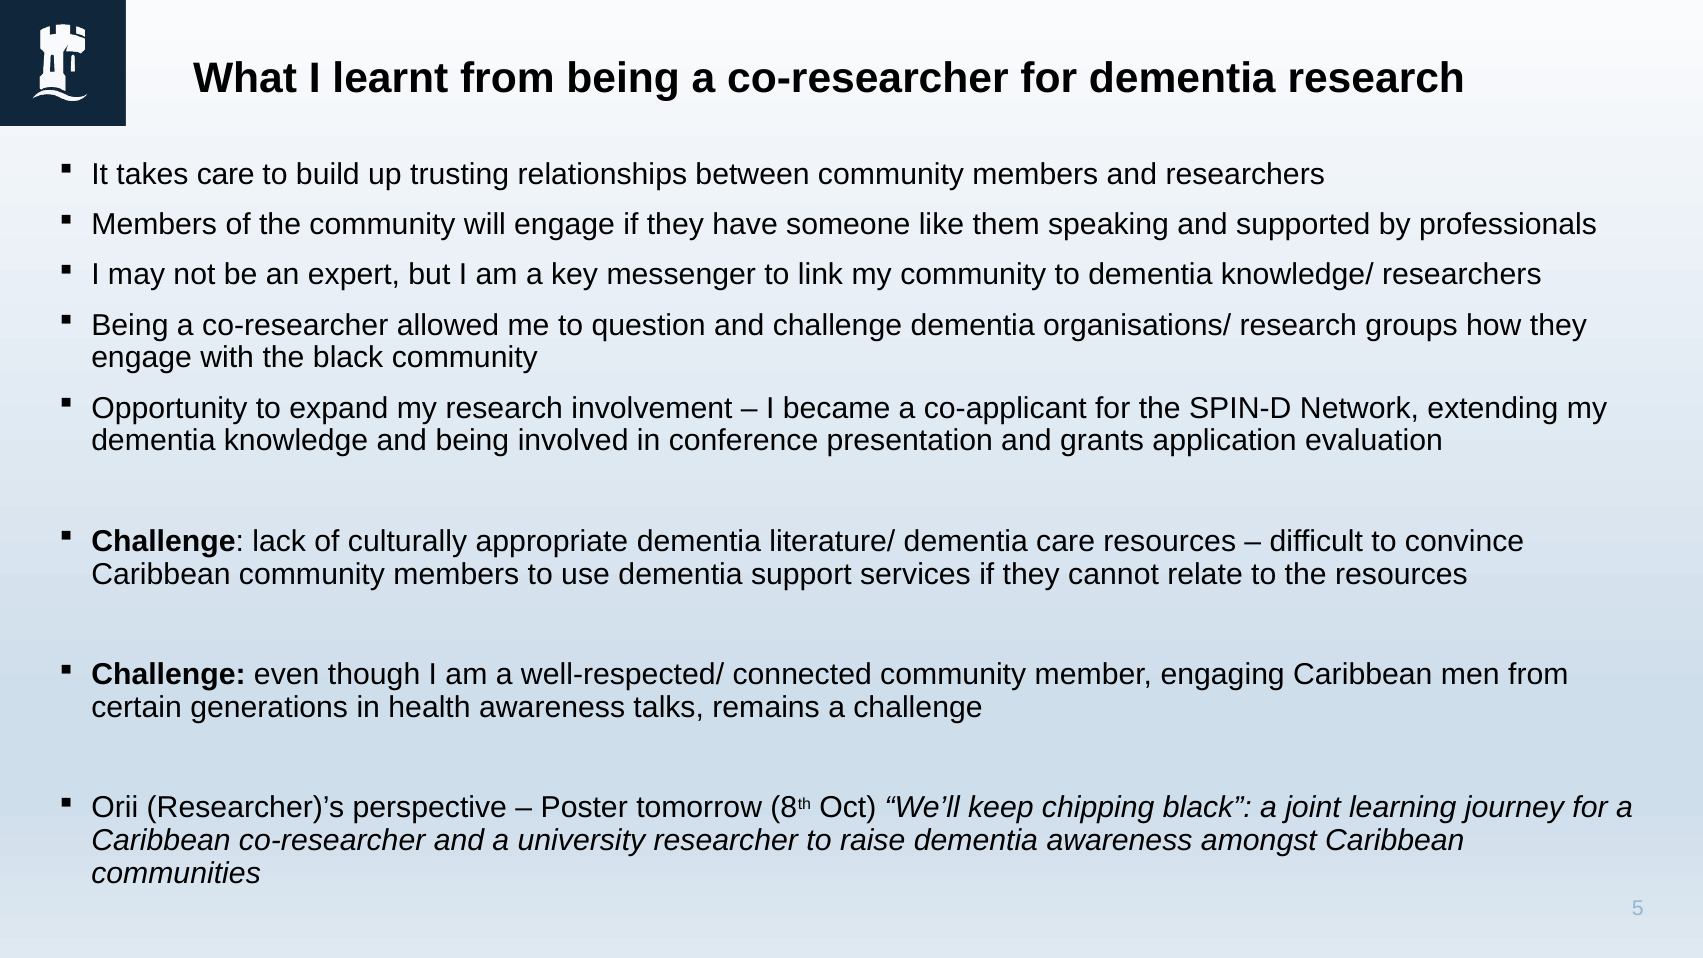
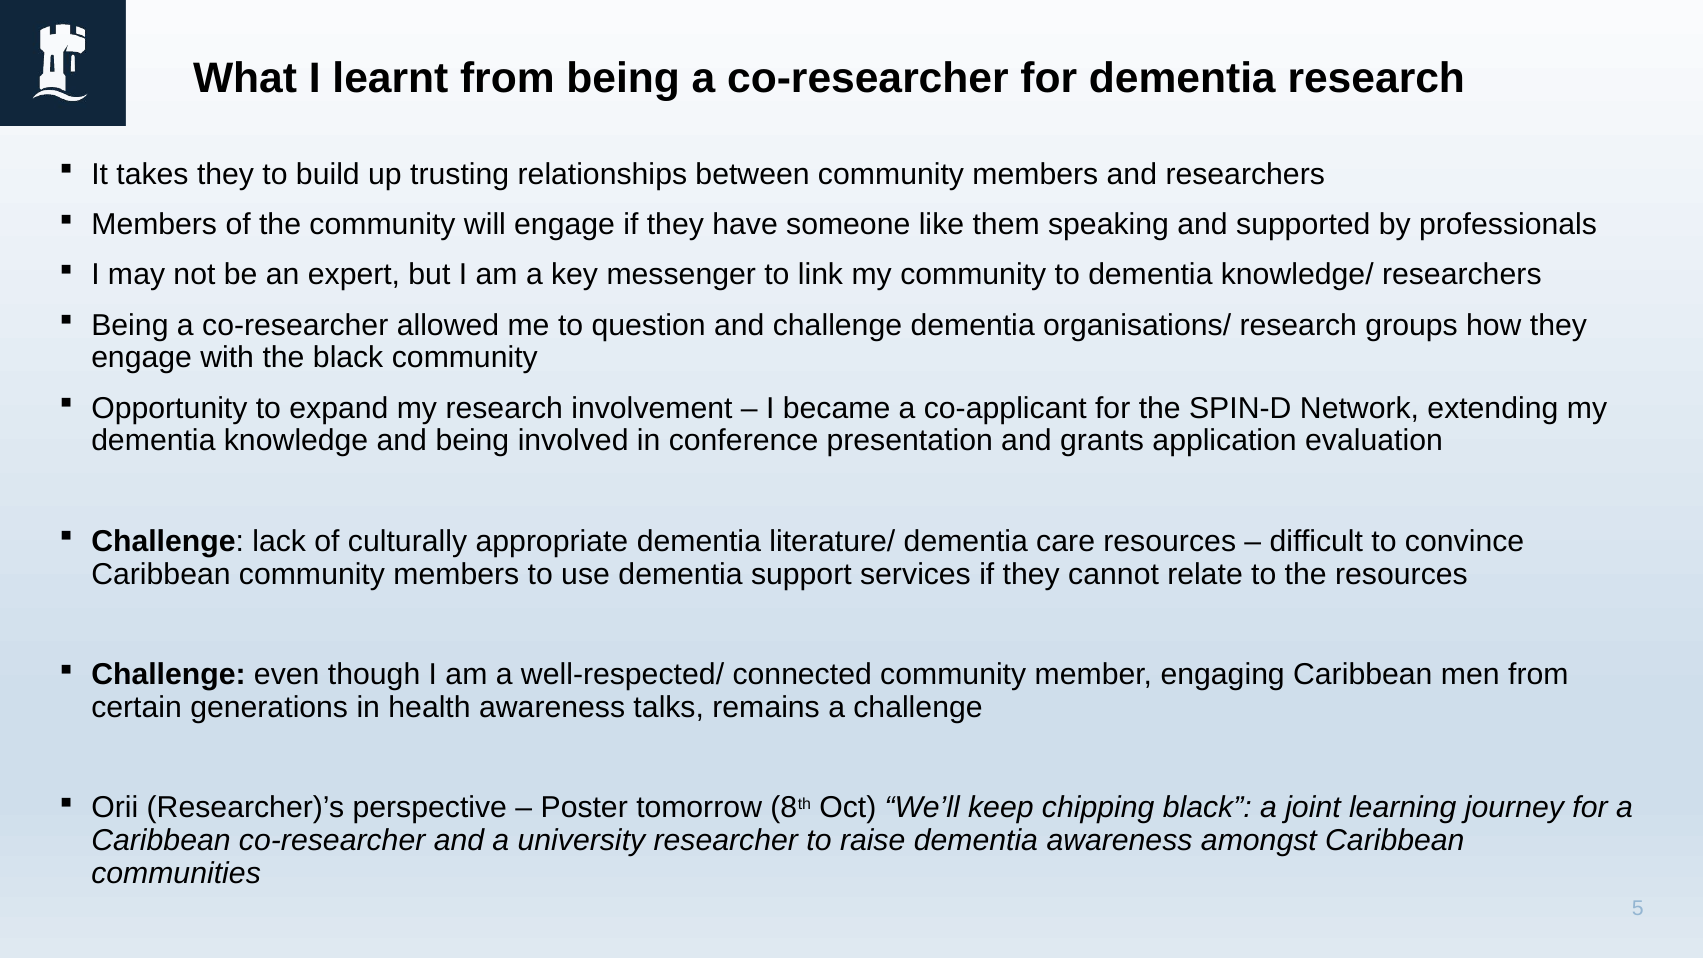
takes care: care -> they
